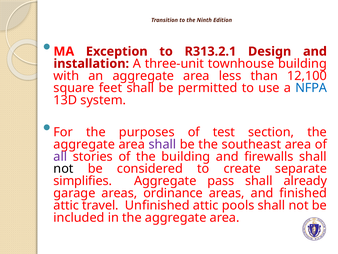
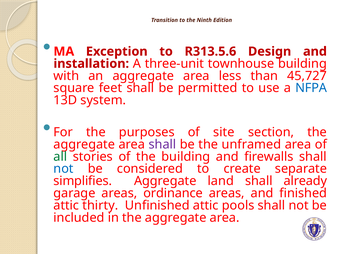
R313.2.1: R313.2.1 -> R313.5.6
12,100: 12,100 -> 45,727
test: test -> site
southeast: southeast -> unframed
all colour: purple -> green
not at (64, 168) colour: black -> blue
pass: pass -> land
travel: travel -> thirty
